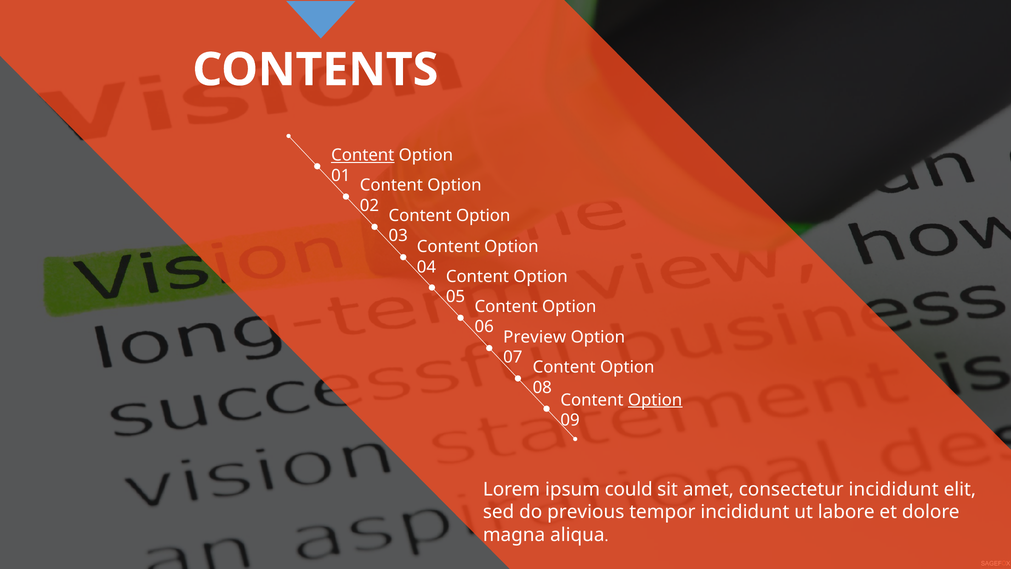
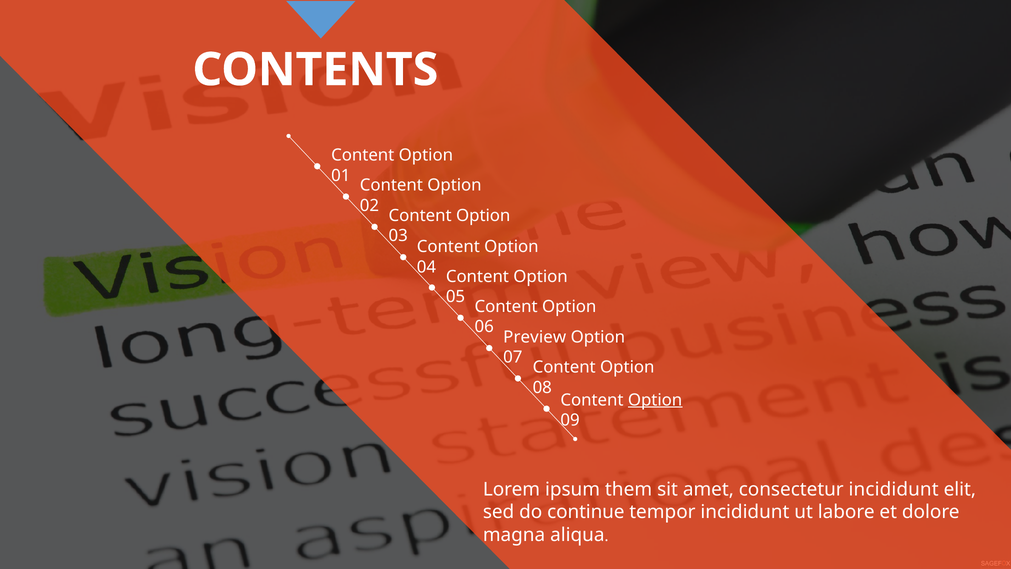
Content at (363, 155) underline: present -> none
could: could -> them
previous: previous -> continue
